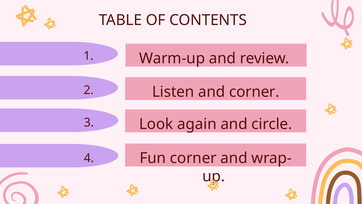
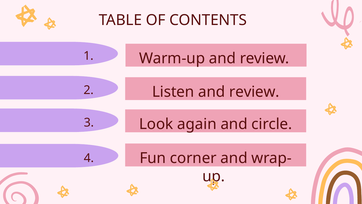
Listen and corner: corner -> review
